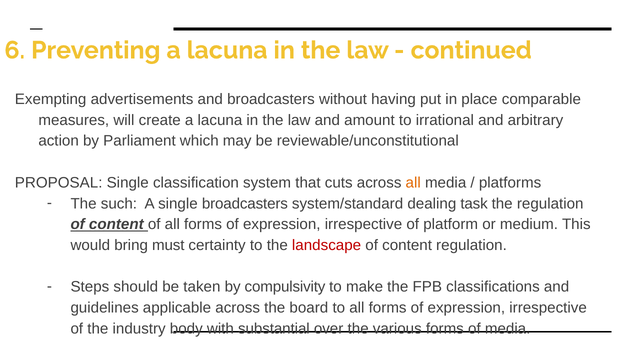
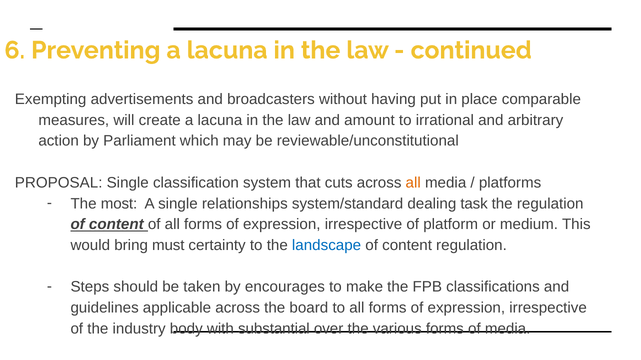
such: such -> most
single broadcasters: broadcasters -> relationships
landscape colour: red -> blue
compulsivity: compulsivity -> encourages
